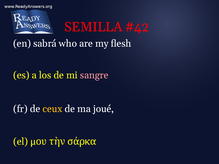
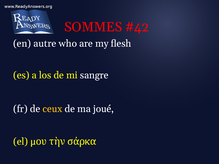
SEMILLA: SEMILLA -> SOMMES
sabrá: sabrá -> autre
sangre colour: pink -> white
